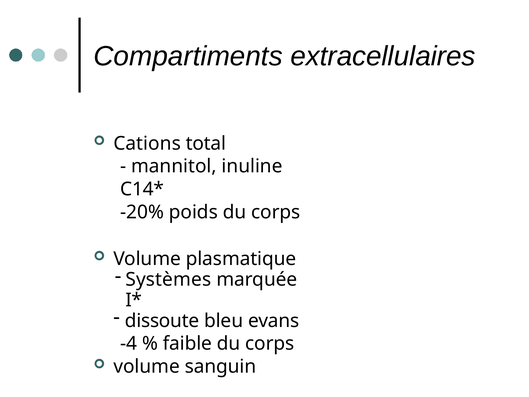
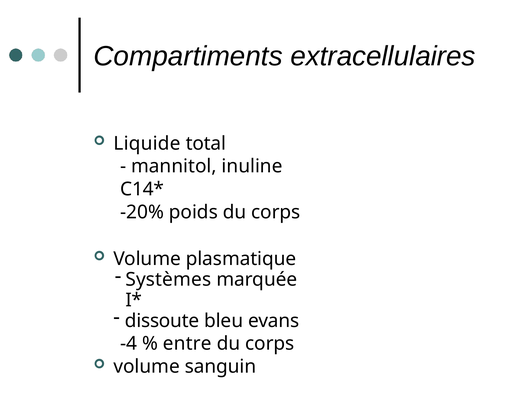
Cations: Cations -> Liquide
faible: faible -> entre
